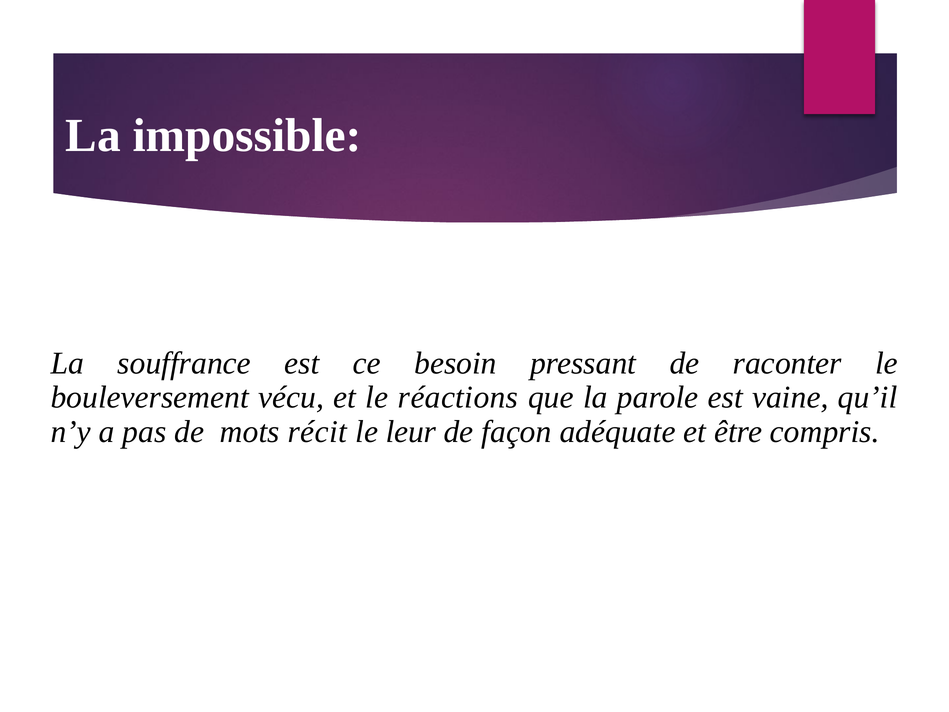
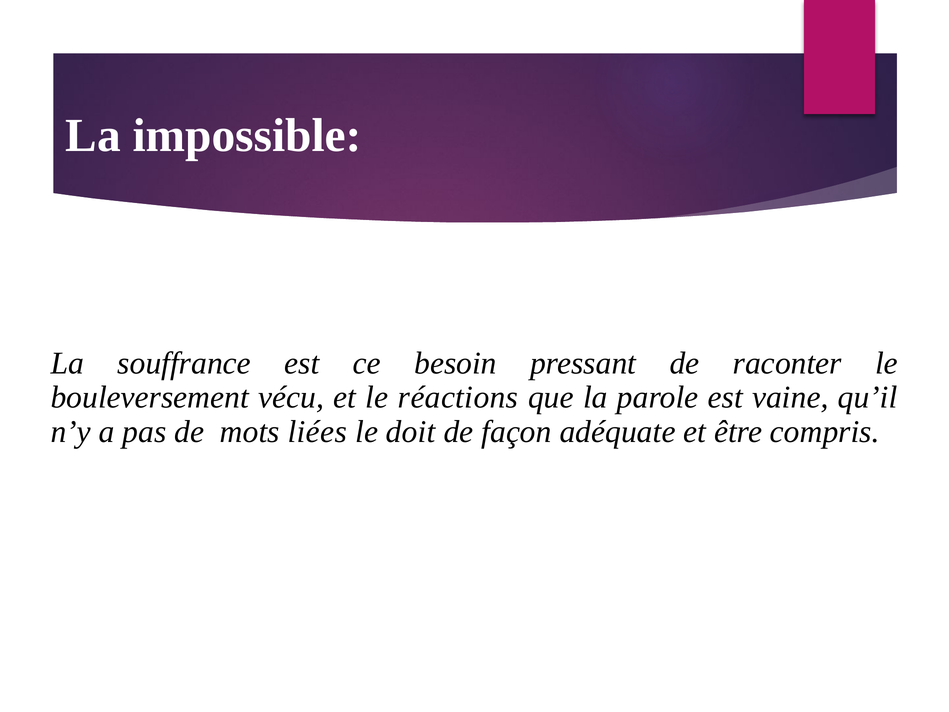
récit: récit -> liées
leur: leur -> doit
